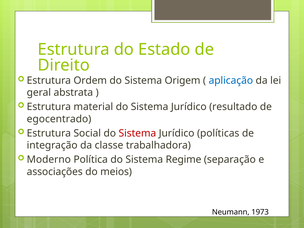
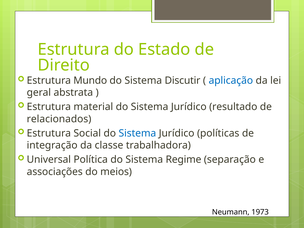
Ordem: Ordem -> Mundo
Origem: Origem -> Discutir
egocentrado: egocentrado -> relacionados
Sistema at (137, 133) colour: red -> blue
Moderno: Moderno -> Universal
